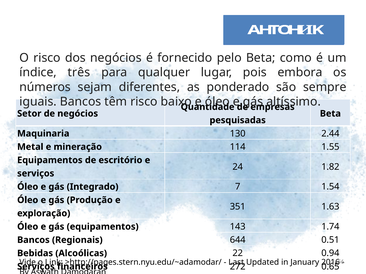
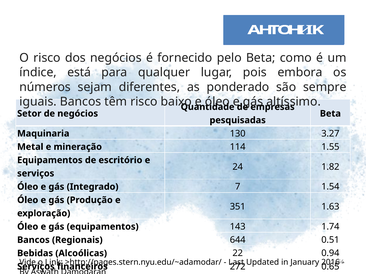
três: três -> está
2.44: 2.44 -> 3.27
